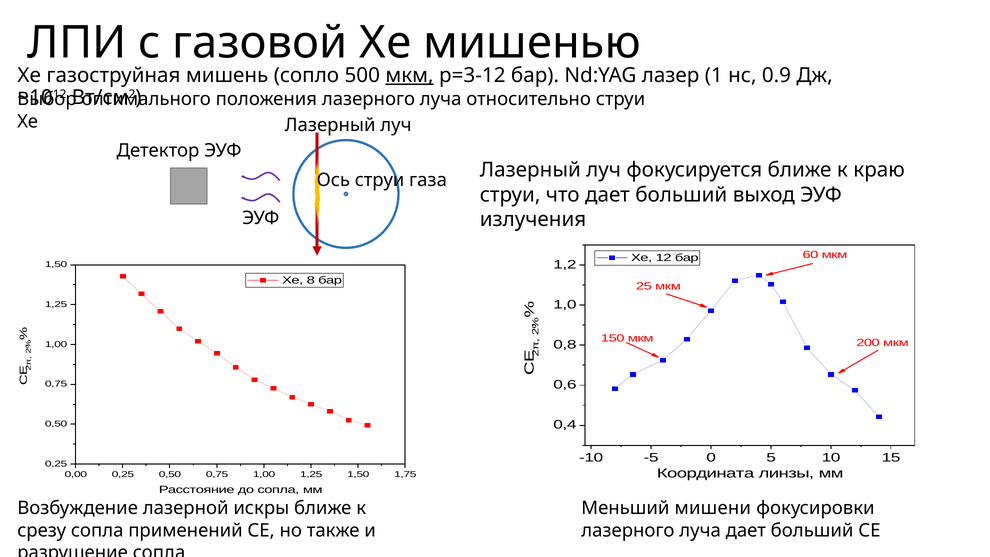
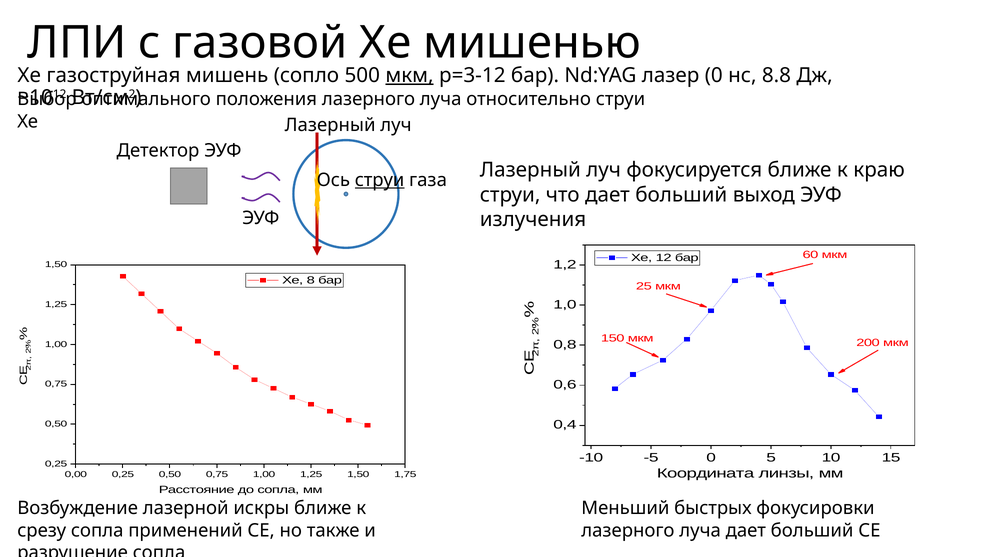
лазер 1: 1 -> 0
0.9: 0.9 -> 8.8
струи at (380, 180) underline: none -> present
мишени: мишени -> быстрых
